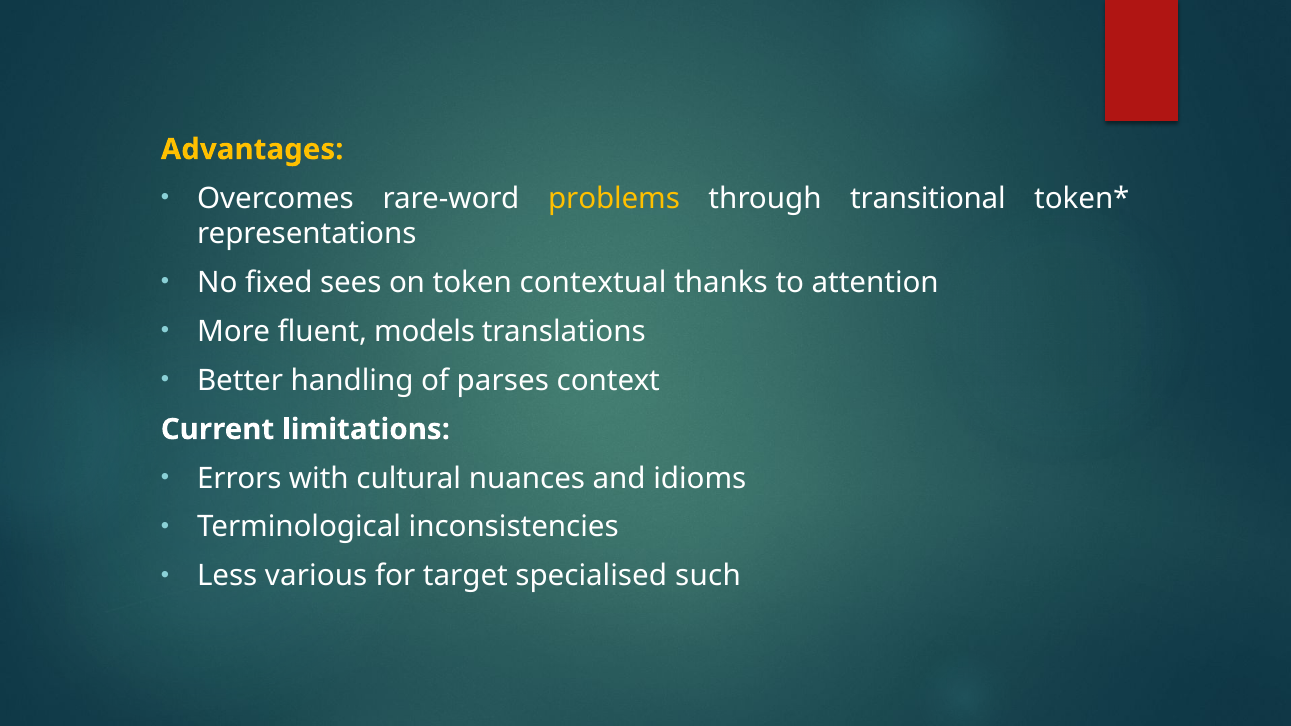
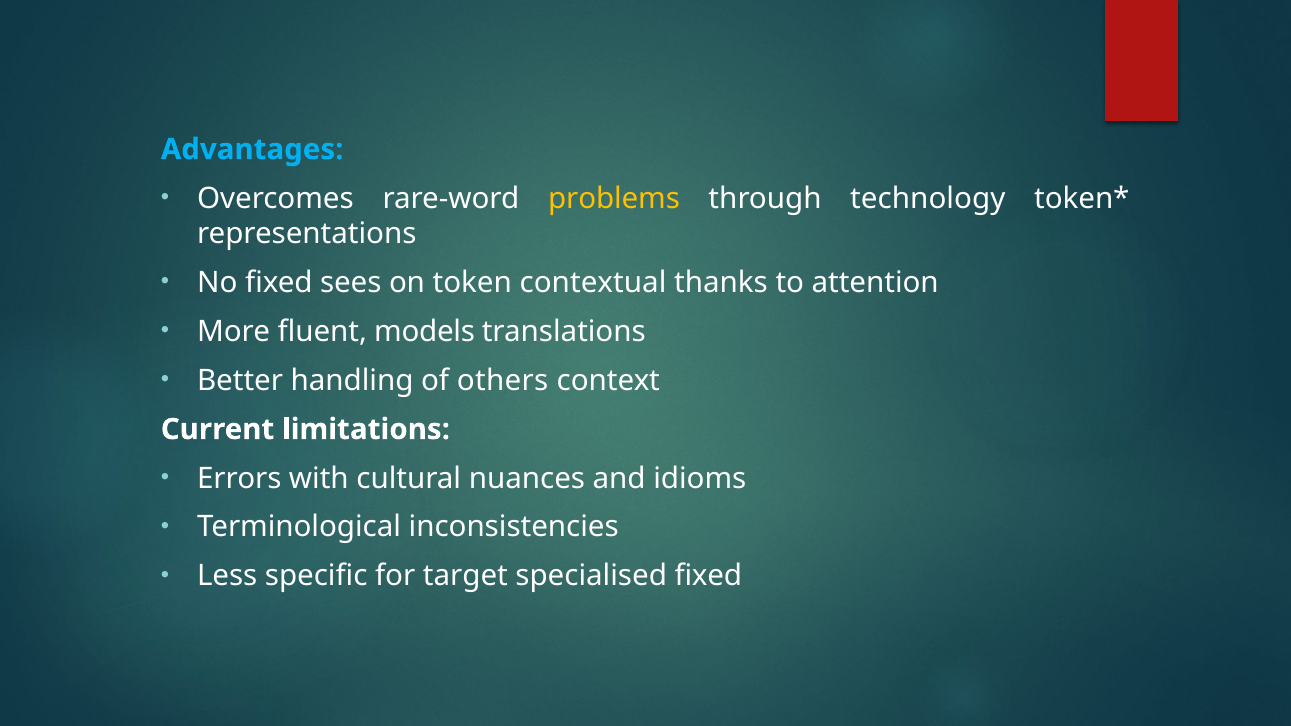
Advantages colour: yellow -> light blue
transitional: transitional -> technology
parses: parses -> others
various: various -> specific
specialised such: such -> fixed
